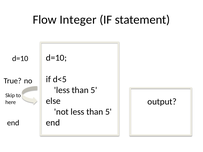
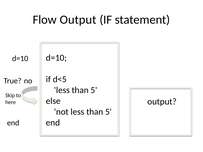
Flow Integer: Integer -> Output
